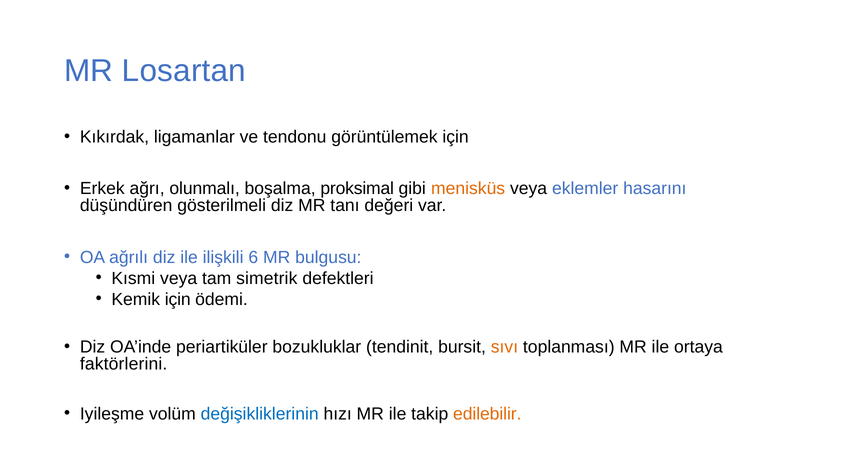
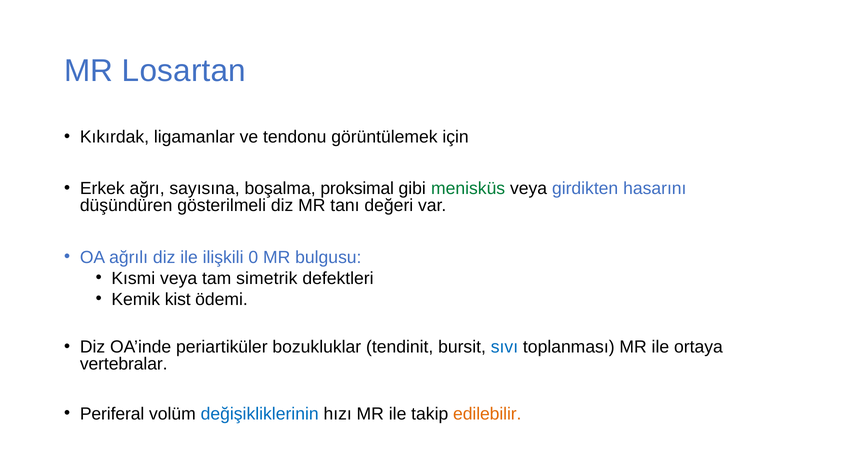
olunmalı: olunmalı -> sayısına
menisküs colour: orange -> green
eklemler: eklemler -> girdikten
6: 6 -> 0
Kemik için: için -> kist
sıvı colour: orange -> blue
faktörlerini: faktörlerini -> vertebralar
Iyileşme: Iyileşme -> Periferal
